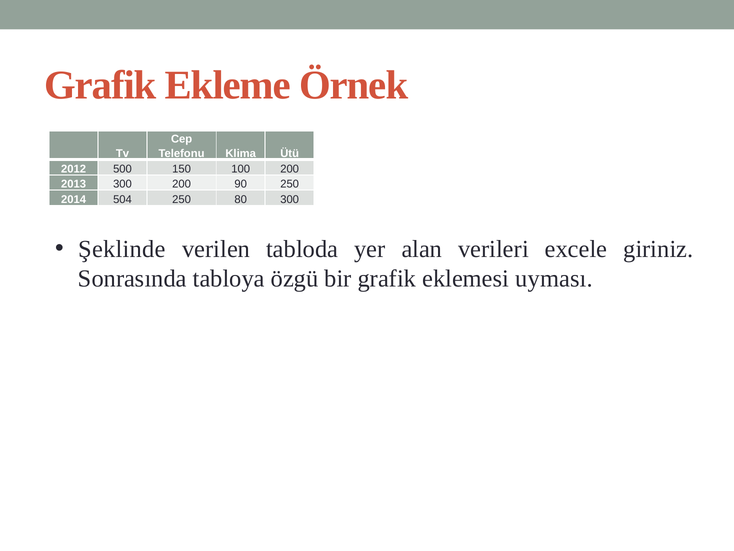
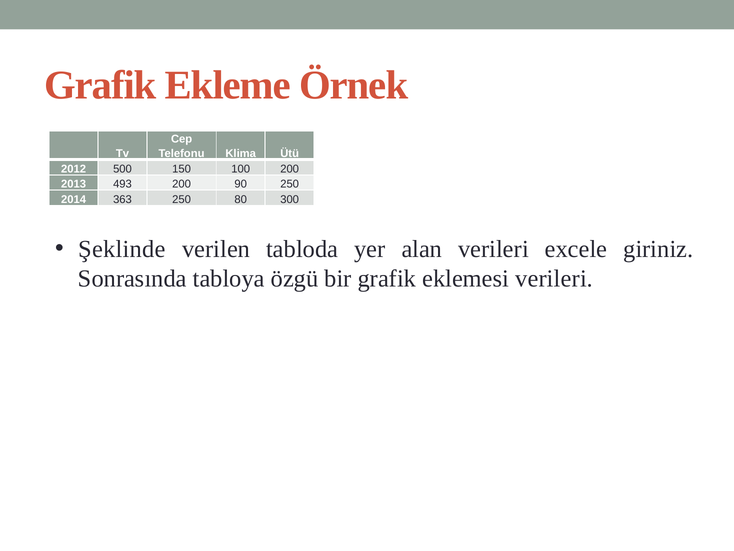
2013 300: 300 -> 493
504: 504 -> 363
eklemesi uyması: uyması -> verileri
